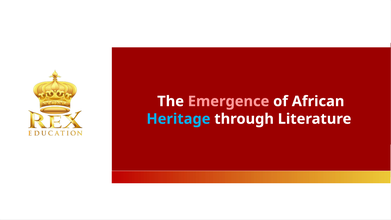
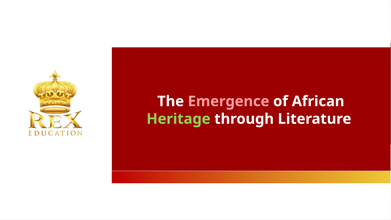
Heritage colour: light blue -> light green
